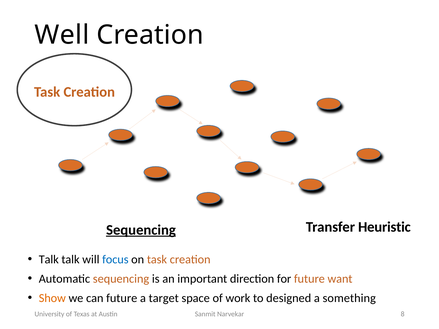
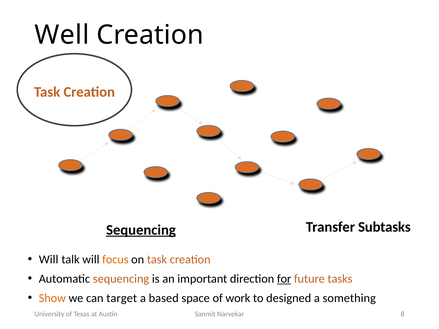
Heuristic: Heuristic -> Subtasks
Talk at (49, 260): Talk -> Will
focus colour: blue -> orange
for underline: none -> present
want: want -> tasks
can future: future -> target
target: target -> based
